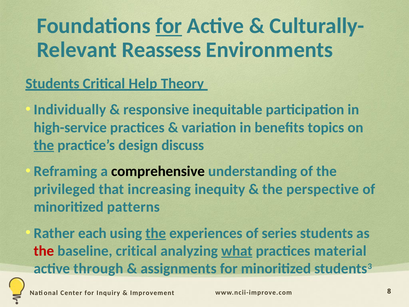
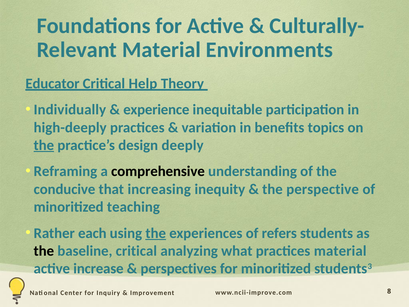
for at (169, 26) underline: present -> none
Reassess at (162, 50): Reassess -> Material
Students at (52, 83): Students -> Educator
responsive: responsive -> experience
high-service: high-service -> high-deeply
discuss: discuss -> deeply
privileged: privileged -> conducive
patterns: patterns -> teaching
series: series -> refers
the at (44, 251) colour: red -> black
what underline: present -> none
through: through -> increase
assignments: assignments -> perspectives
